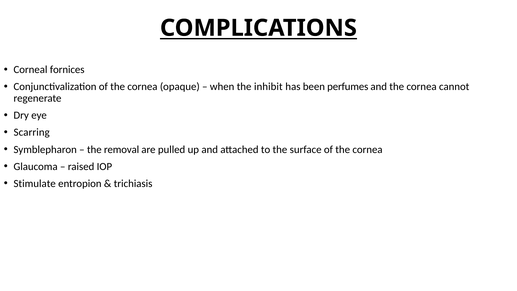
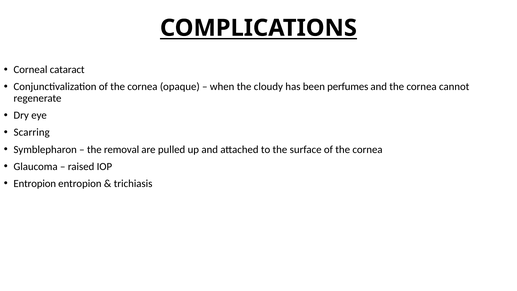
fornices: fornices -> cataract
inhibit: inhibit -> cloudy
Stimulate at (35, 183): Stimulate -> Entropion
